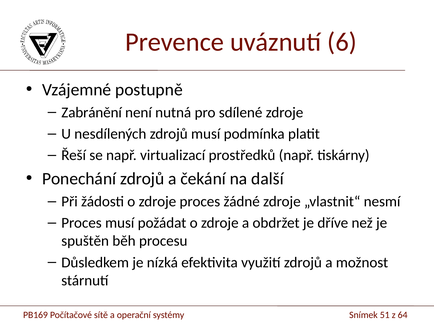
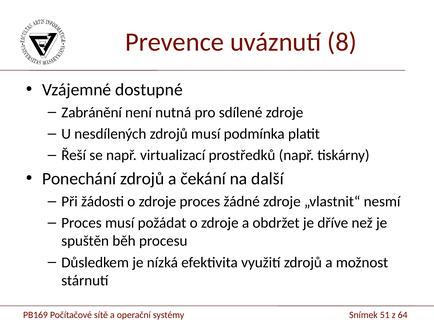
6: 6 -> 8
postupně: postupně -> dostupné
